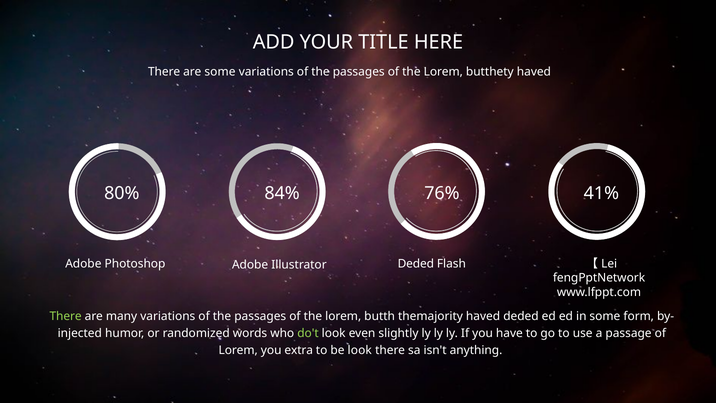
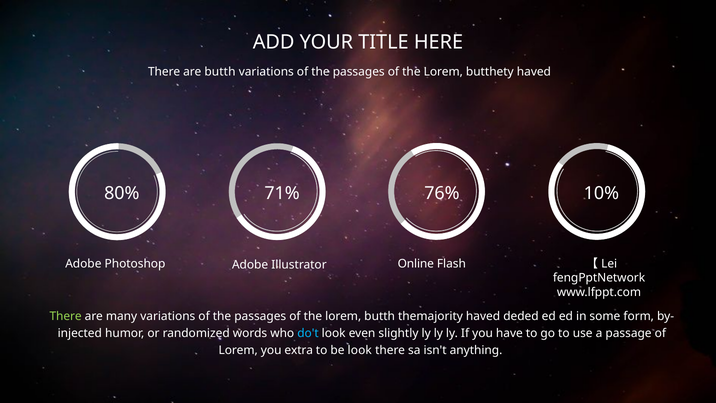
are some: some -> butth
84%: 84% -> 71%
41%: 41% -> 10%
Illustrator Deded: Deded -> Online
do't colour: light green -> light blue
